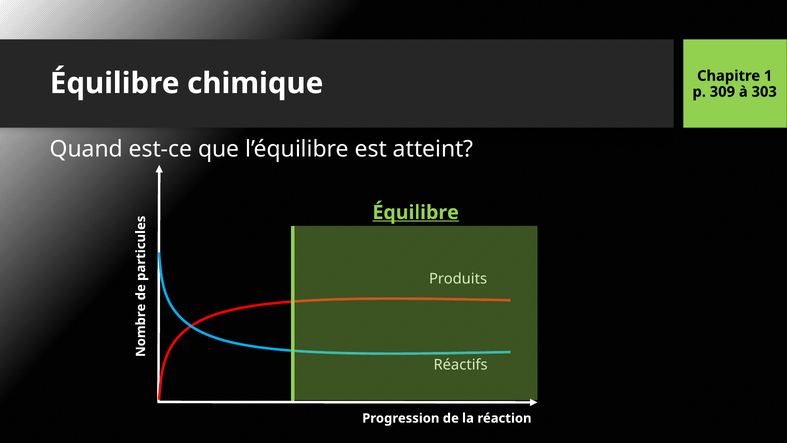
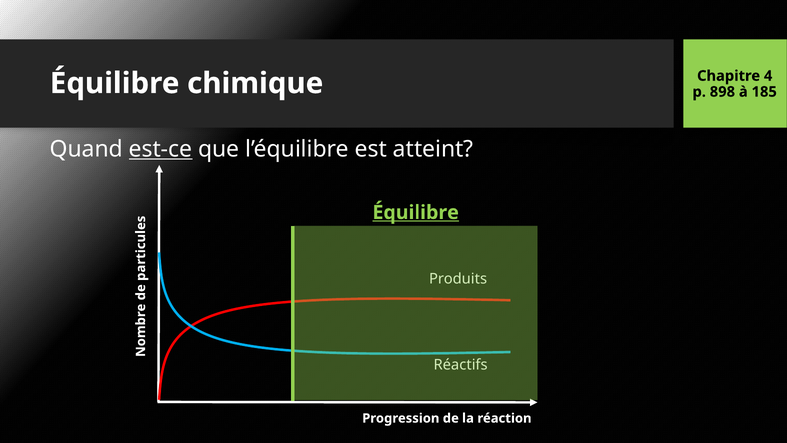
1: 1 -> 4
309: 309 -> 898
303: 303 -> 185
est-ce underline: none -> present
